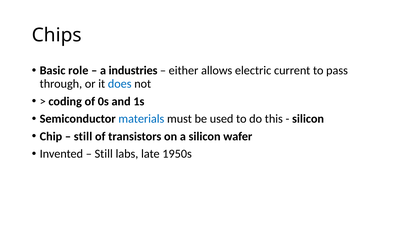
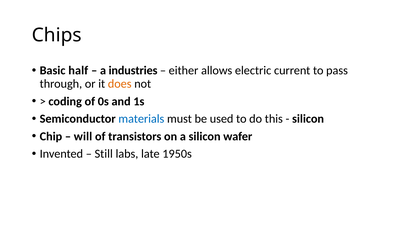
role: role -> half
does colour: blue -> orange
still at (83, 136): still -> will
